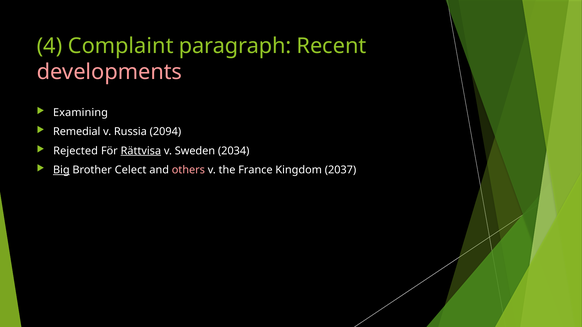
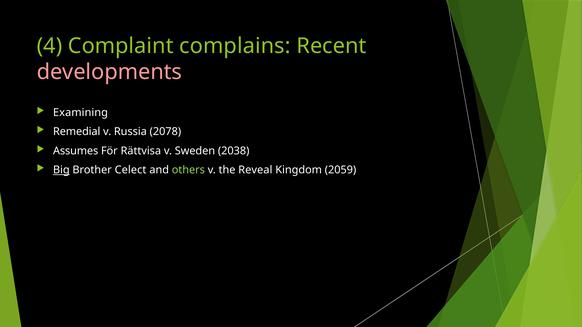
paragraph: paragraph -> complains
2094: 2094 -> 2078
Rejected: Rejected -> Assumes
Rättvisa underline: present -> none
2034: 2034 -> 2038
others colour: pink -> light green
France: France -> Reveal
2037: 2037 -> 2059
